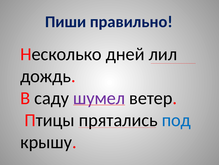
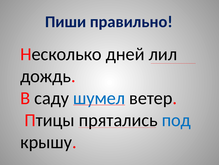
шумел colour: purple -> blue
